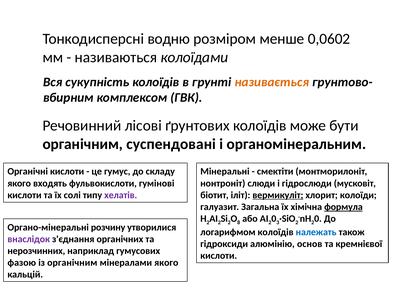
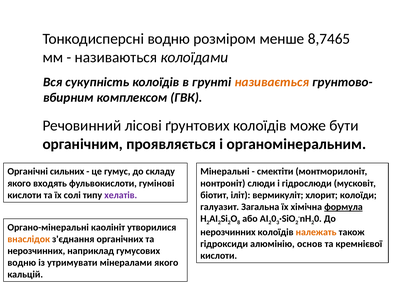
0,0602: 0,0602 -> 8,7465
суспендовані: суспендовані -> проявляється
Органічні кислоти: кислоти -> сильних
вермикуліт underline: present -> none
розчину: розчину -> каолініт
логарифмом at (228, 232): логарифмом -> нерозчинних
належать colour: blue -> orange
внаслідок colour: purple -> orange
фазою at (22, 262): фазою -> водню
із органічним: органічним -> утримувати
